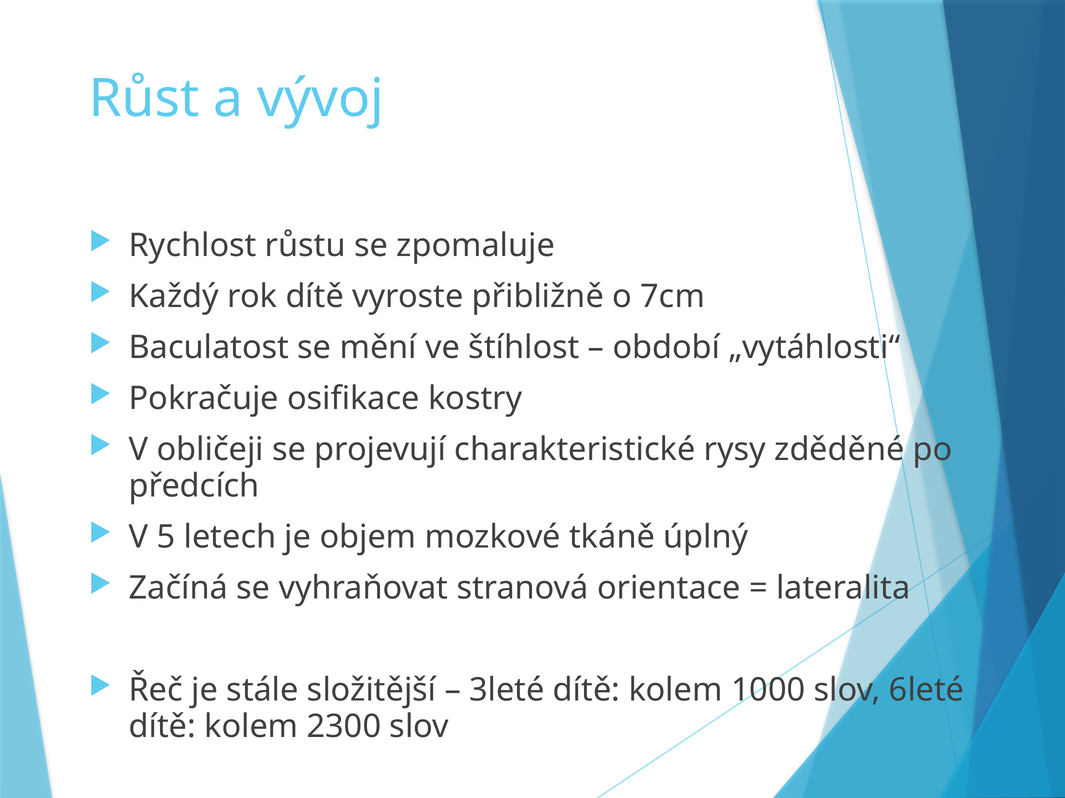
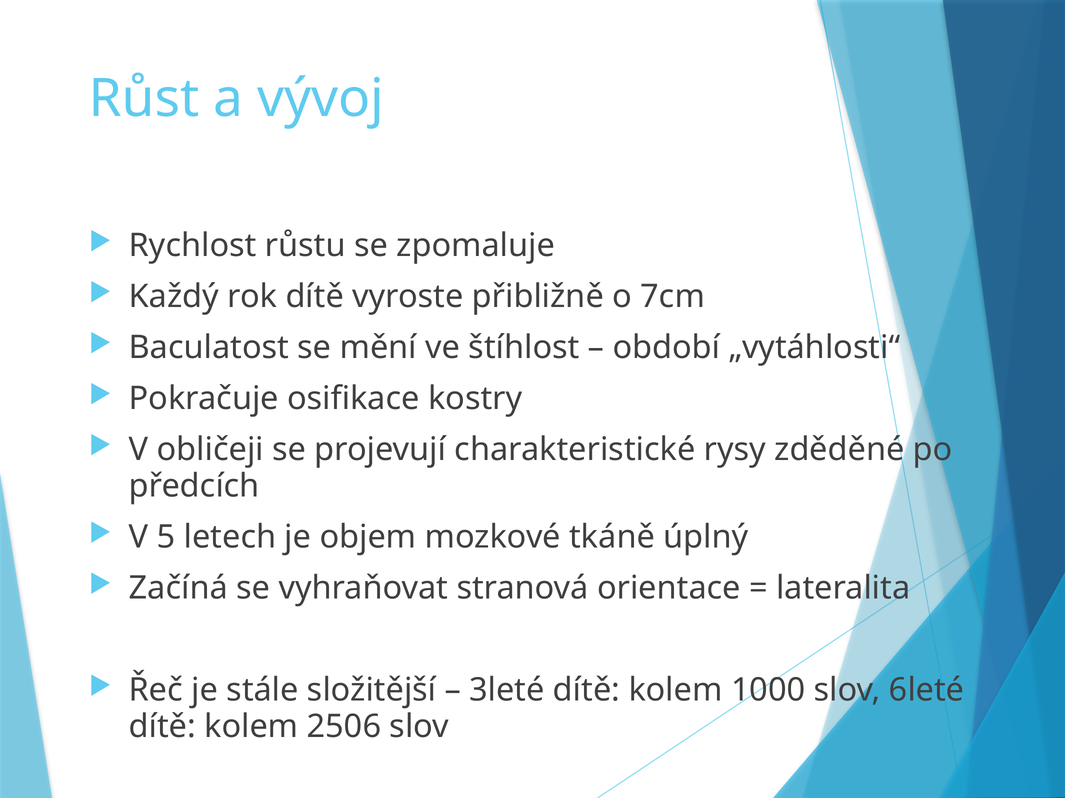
2300: 2300 -> 2506
